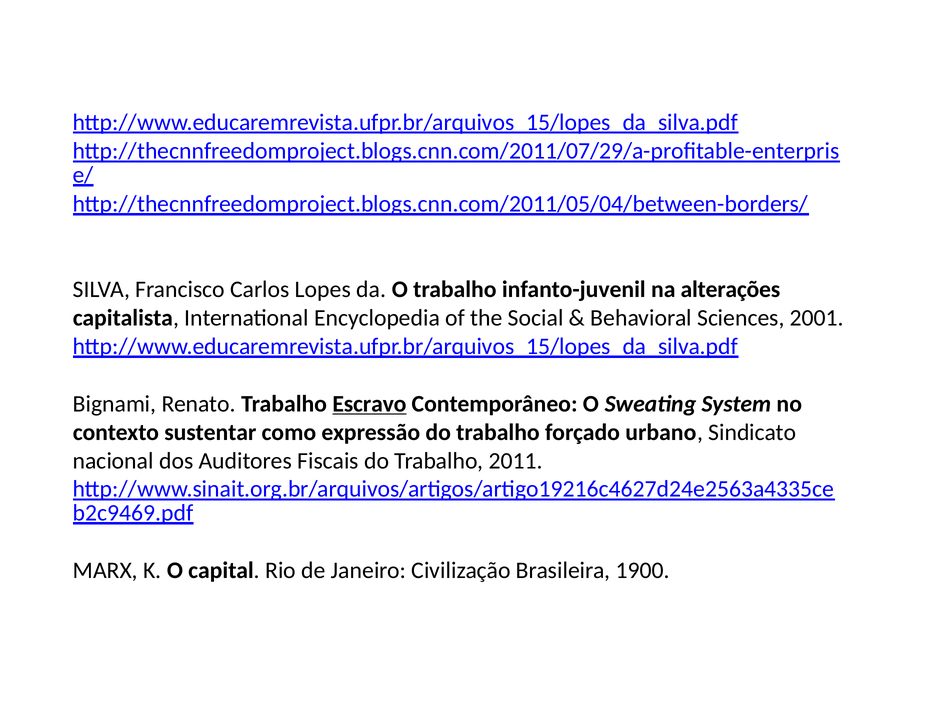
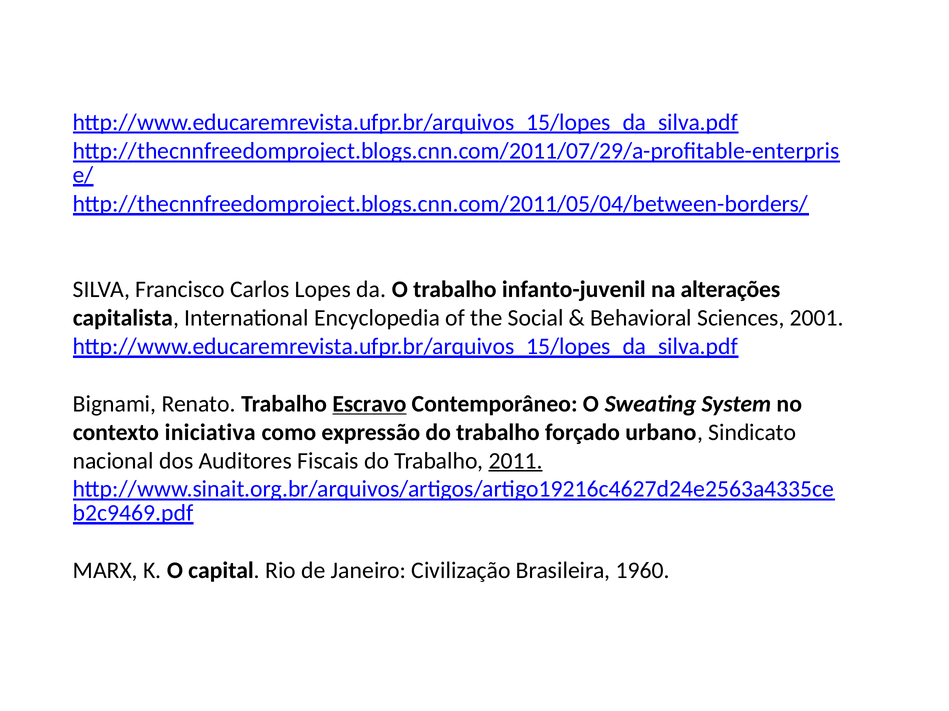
sustentar: sustentar -> iniciativa
2011 underline: none -> present
1900: 1900 -> 1960
